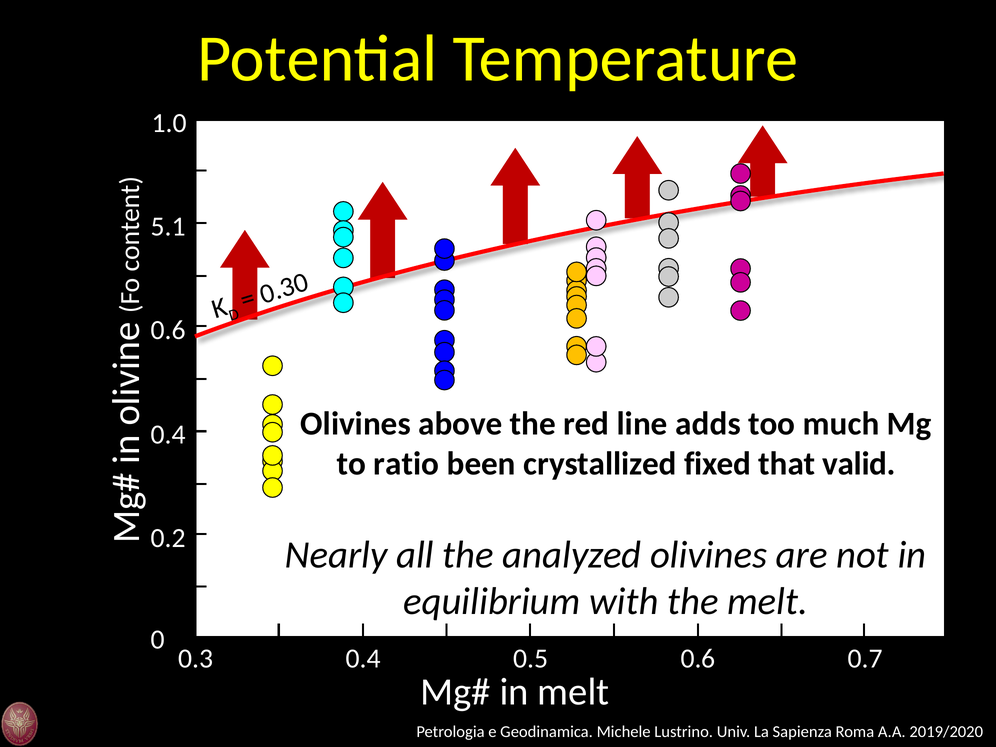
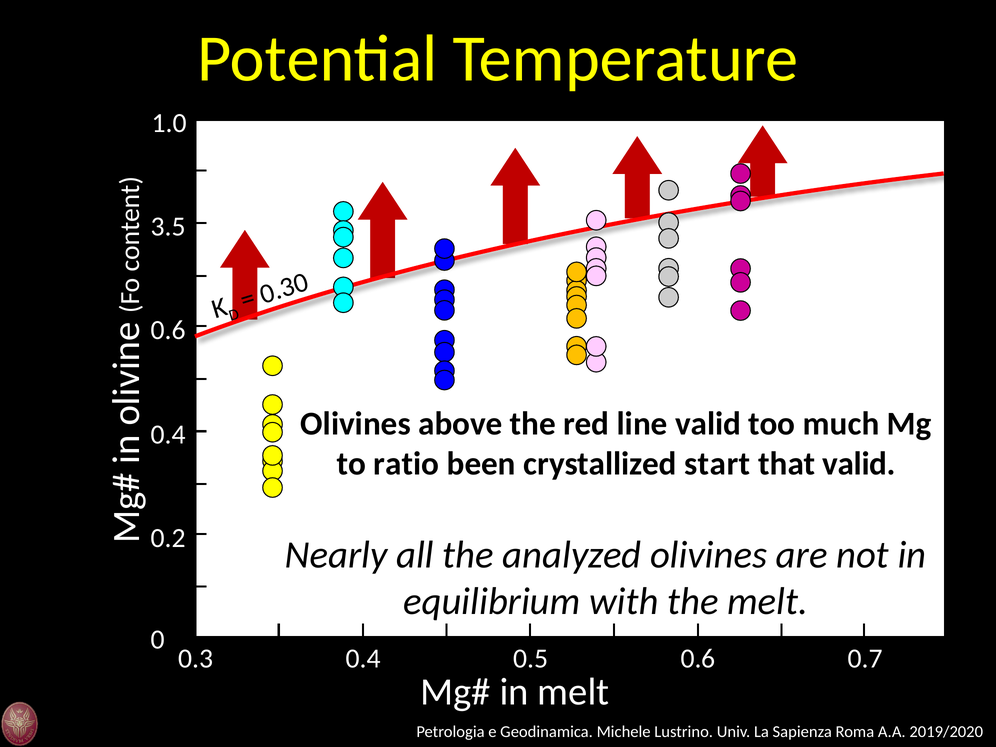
5.1: 5.1 -> 3.5
line adds: adds -> valid
fixed: fixed -> start
